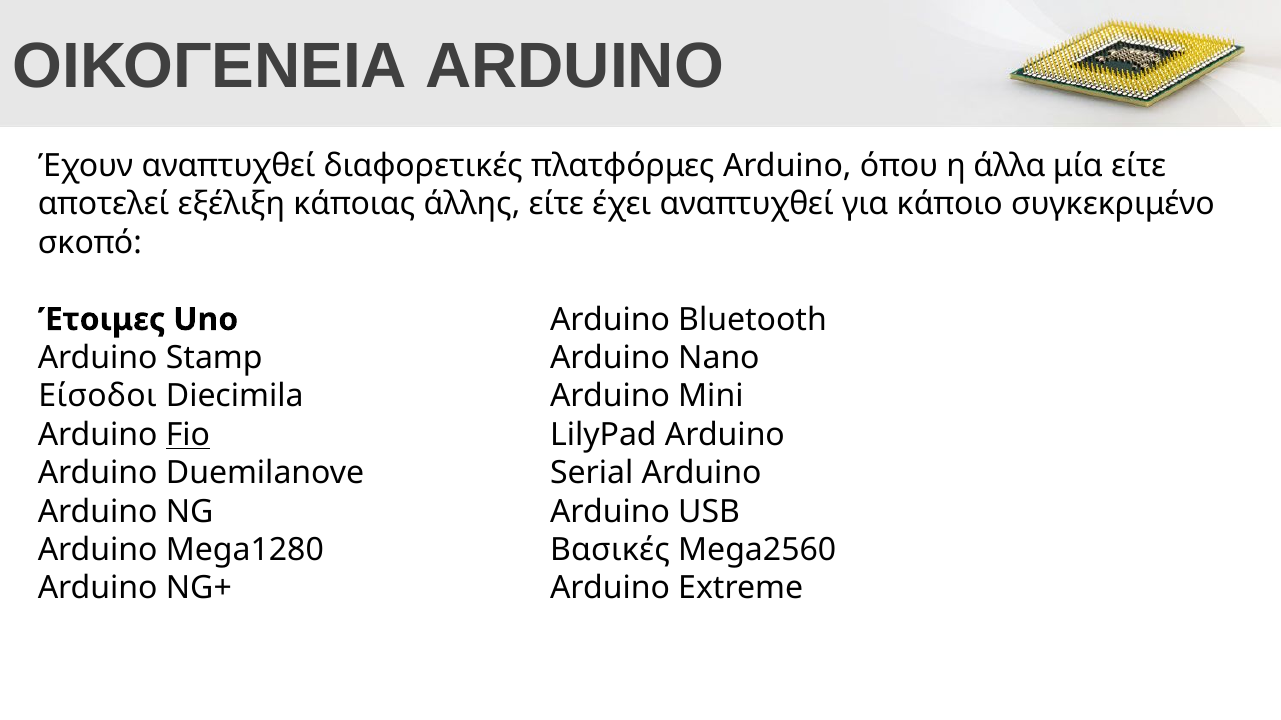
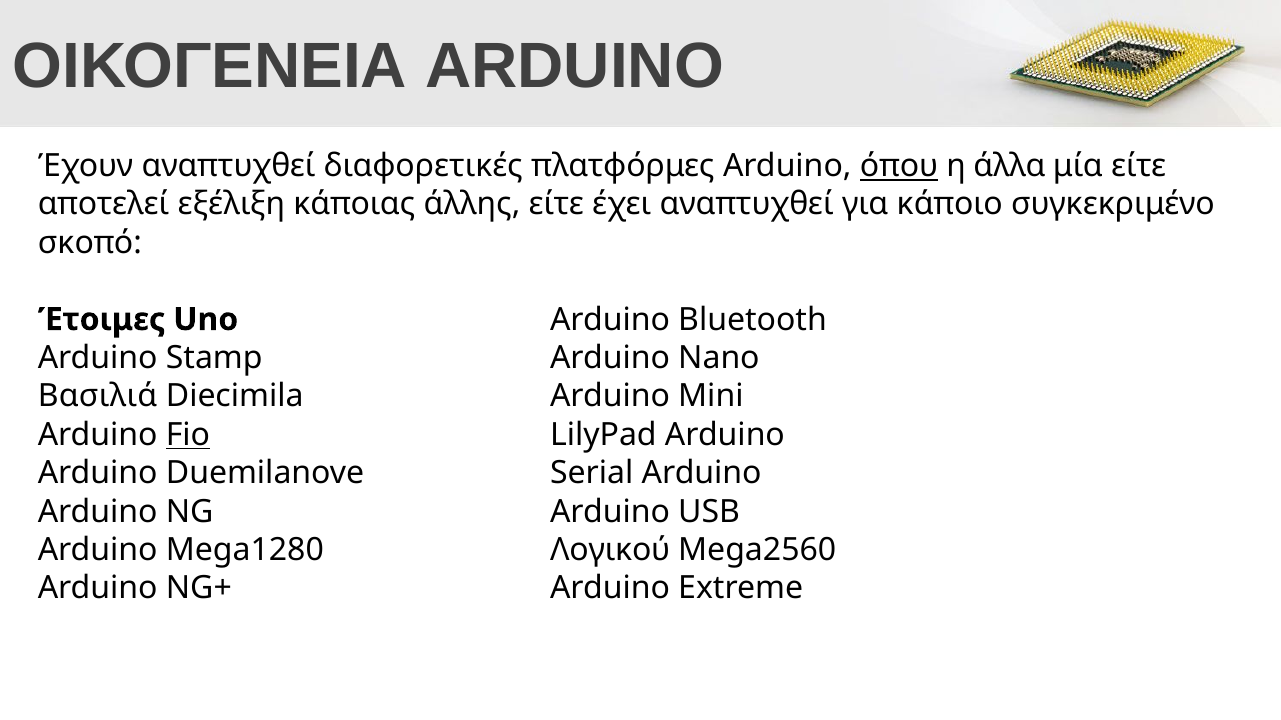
όπου underline: none -> present
Είσοδοι: Είσοδοι -> Βασιλιά
Βασικές: Βασικές -> Λογικού
